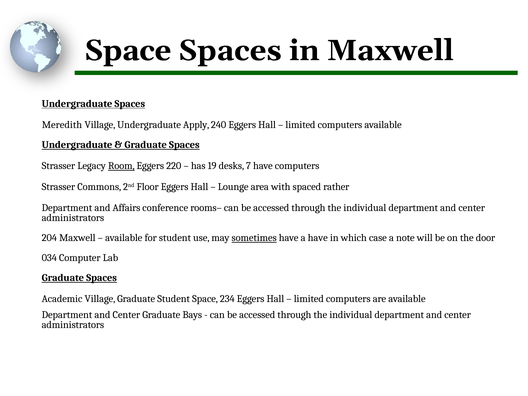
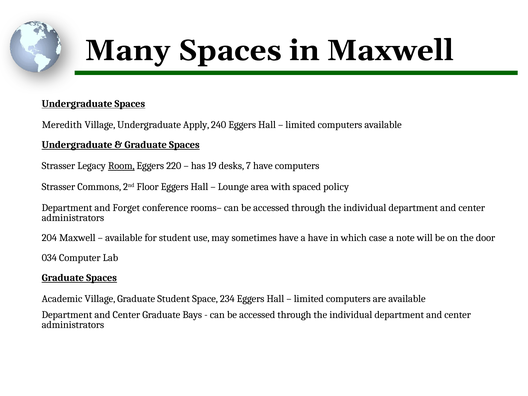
Space at (128, 50): Space -> Many
rather: rather -> policy
Affairs: Affairs -> Forget
sometimes underline: present -> none
